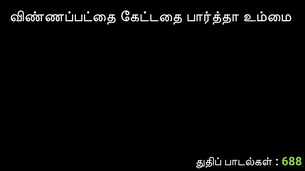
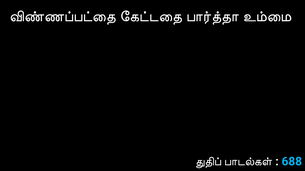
688 colour: light green -> light blue
